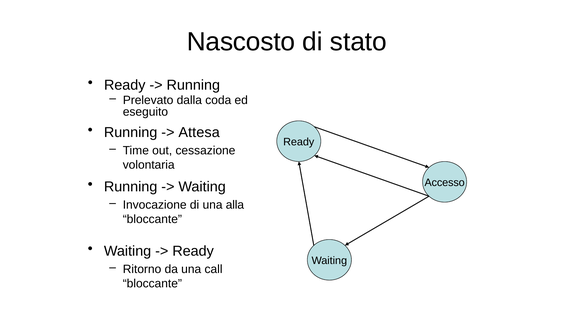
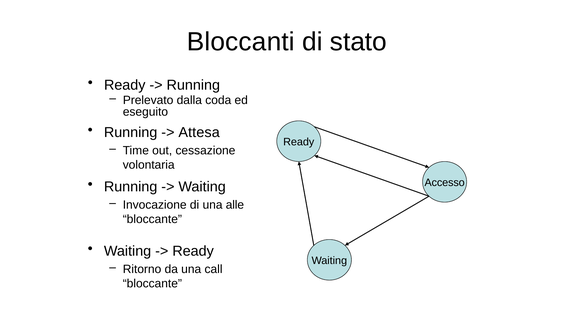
Nascosto: Nascosto -> Bloccanti
alla: alla -> alle
